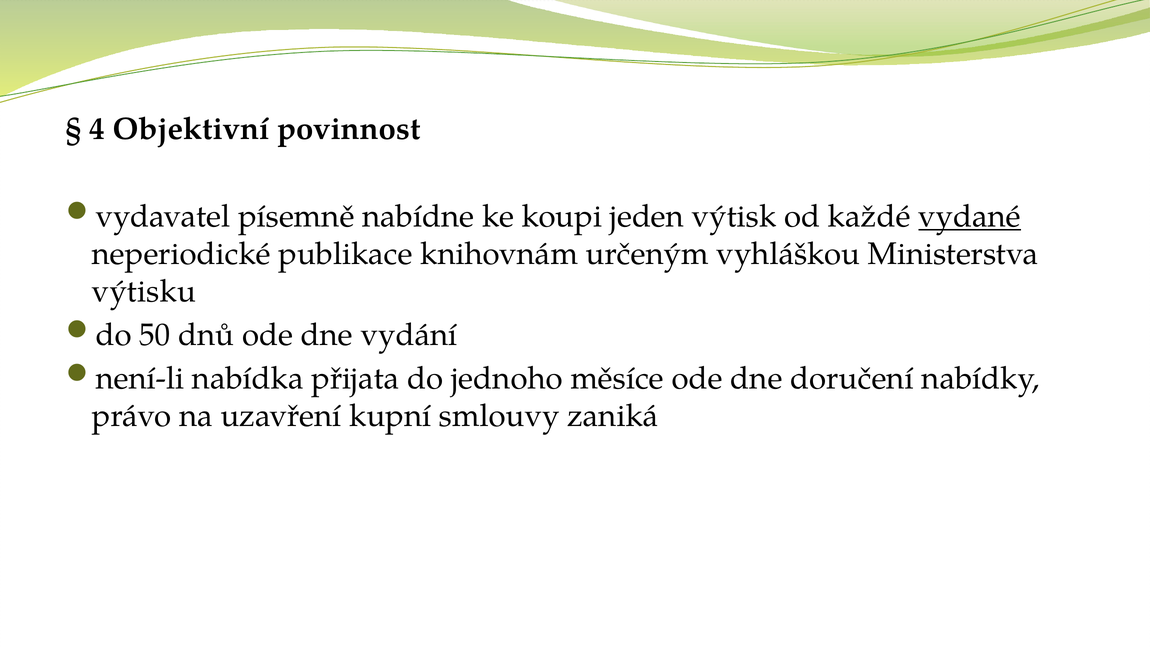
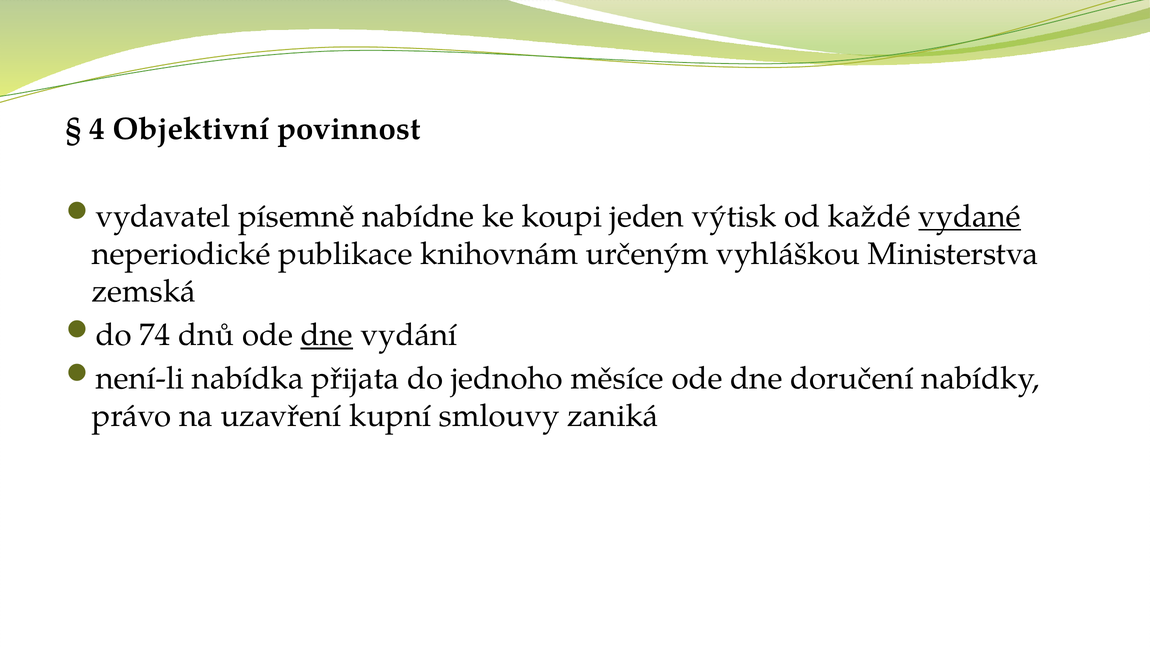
výtisku: výtisku -> zemská
50: 50 -> 74
dne at (327, 335) underline: none -> present
